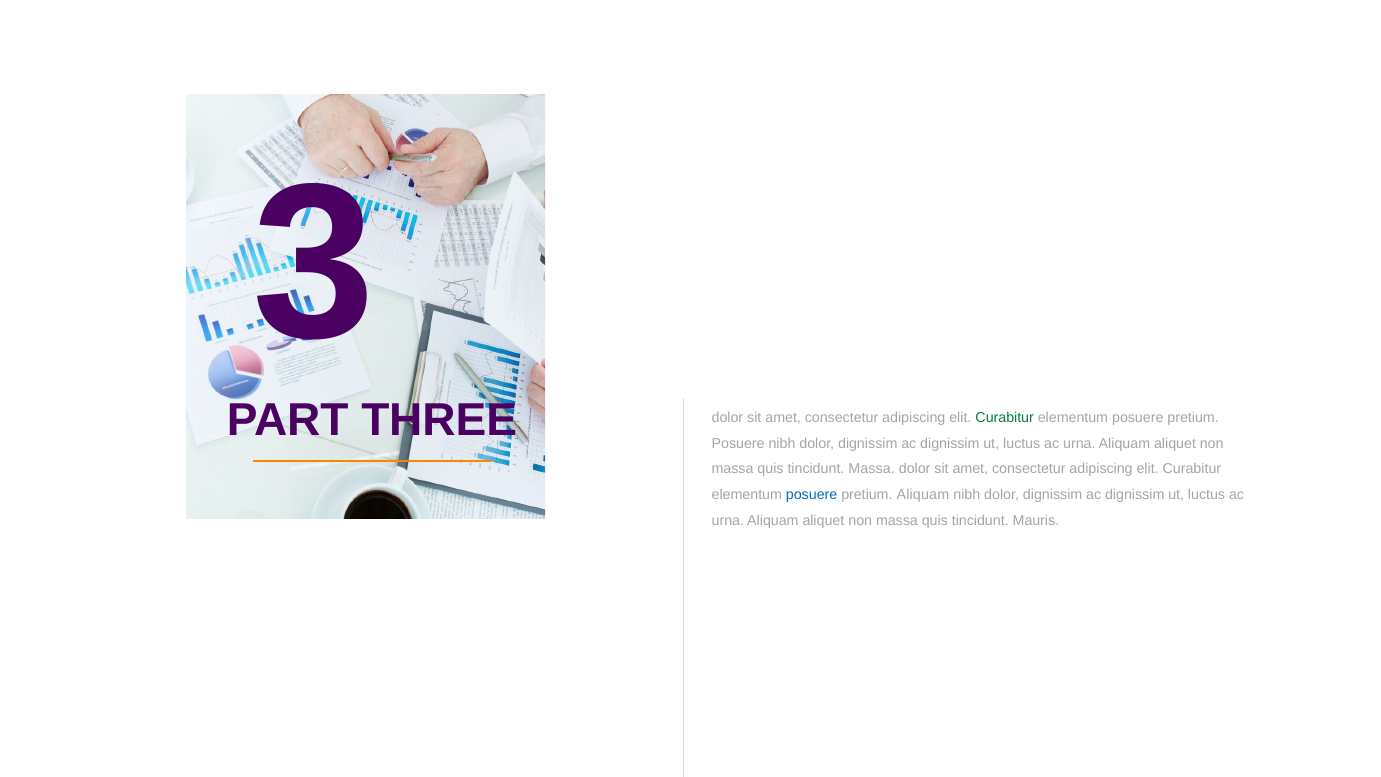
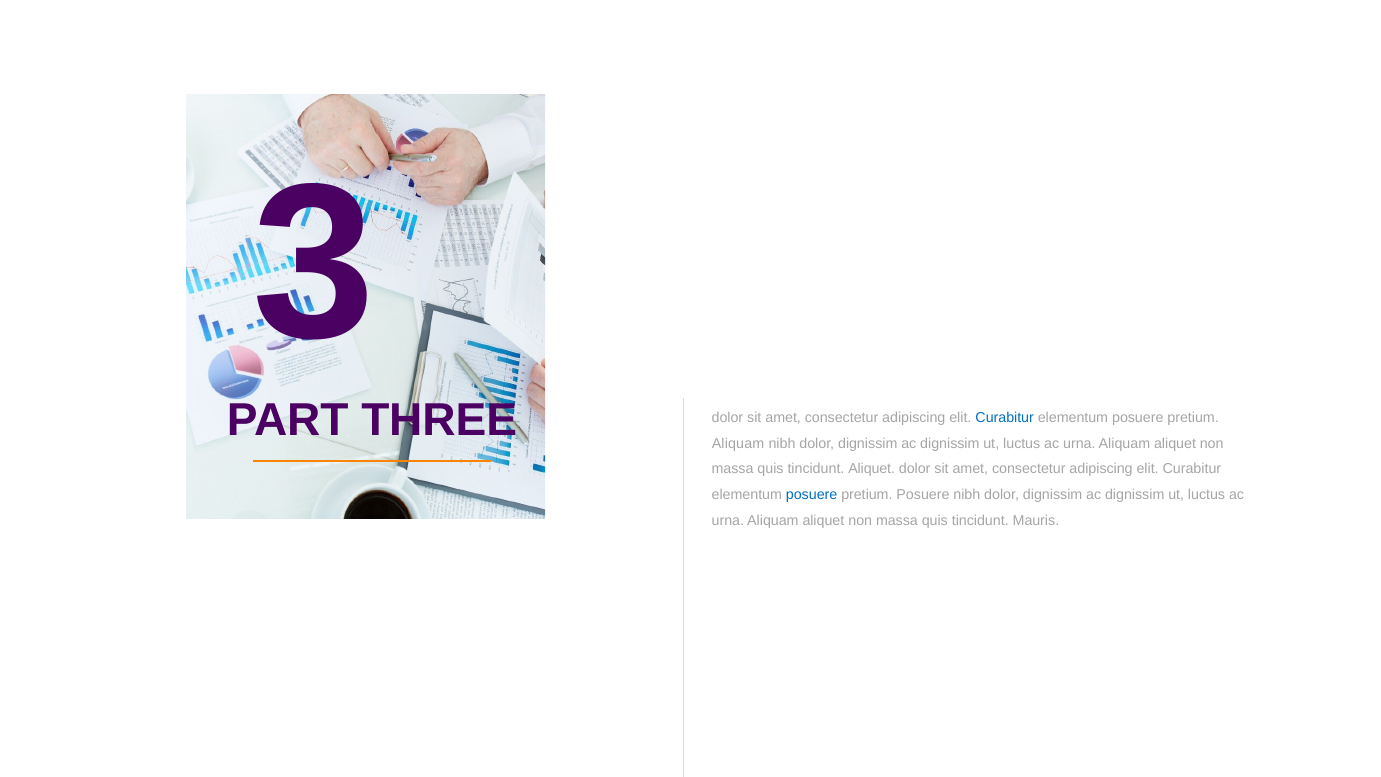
Curabitur at (1005, 417) colour: green -> blue
Posuere at (738, 443): Posuere -> Aliquam
tincidunt Massa: Massa -> Aliquet
pretium Aliquam: Aliquam -> Posuere
